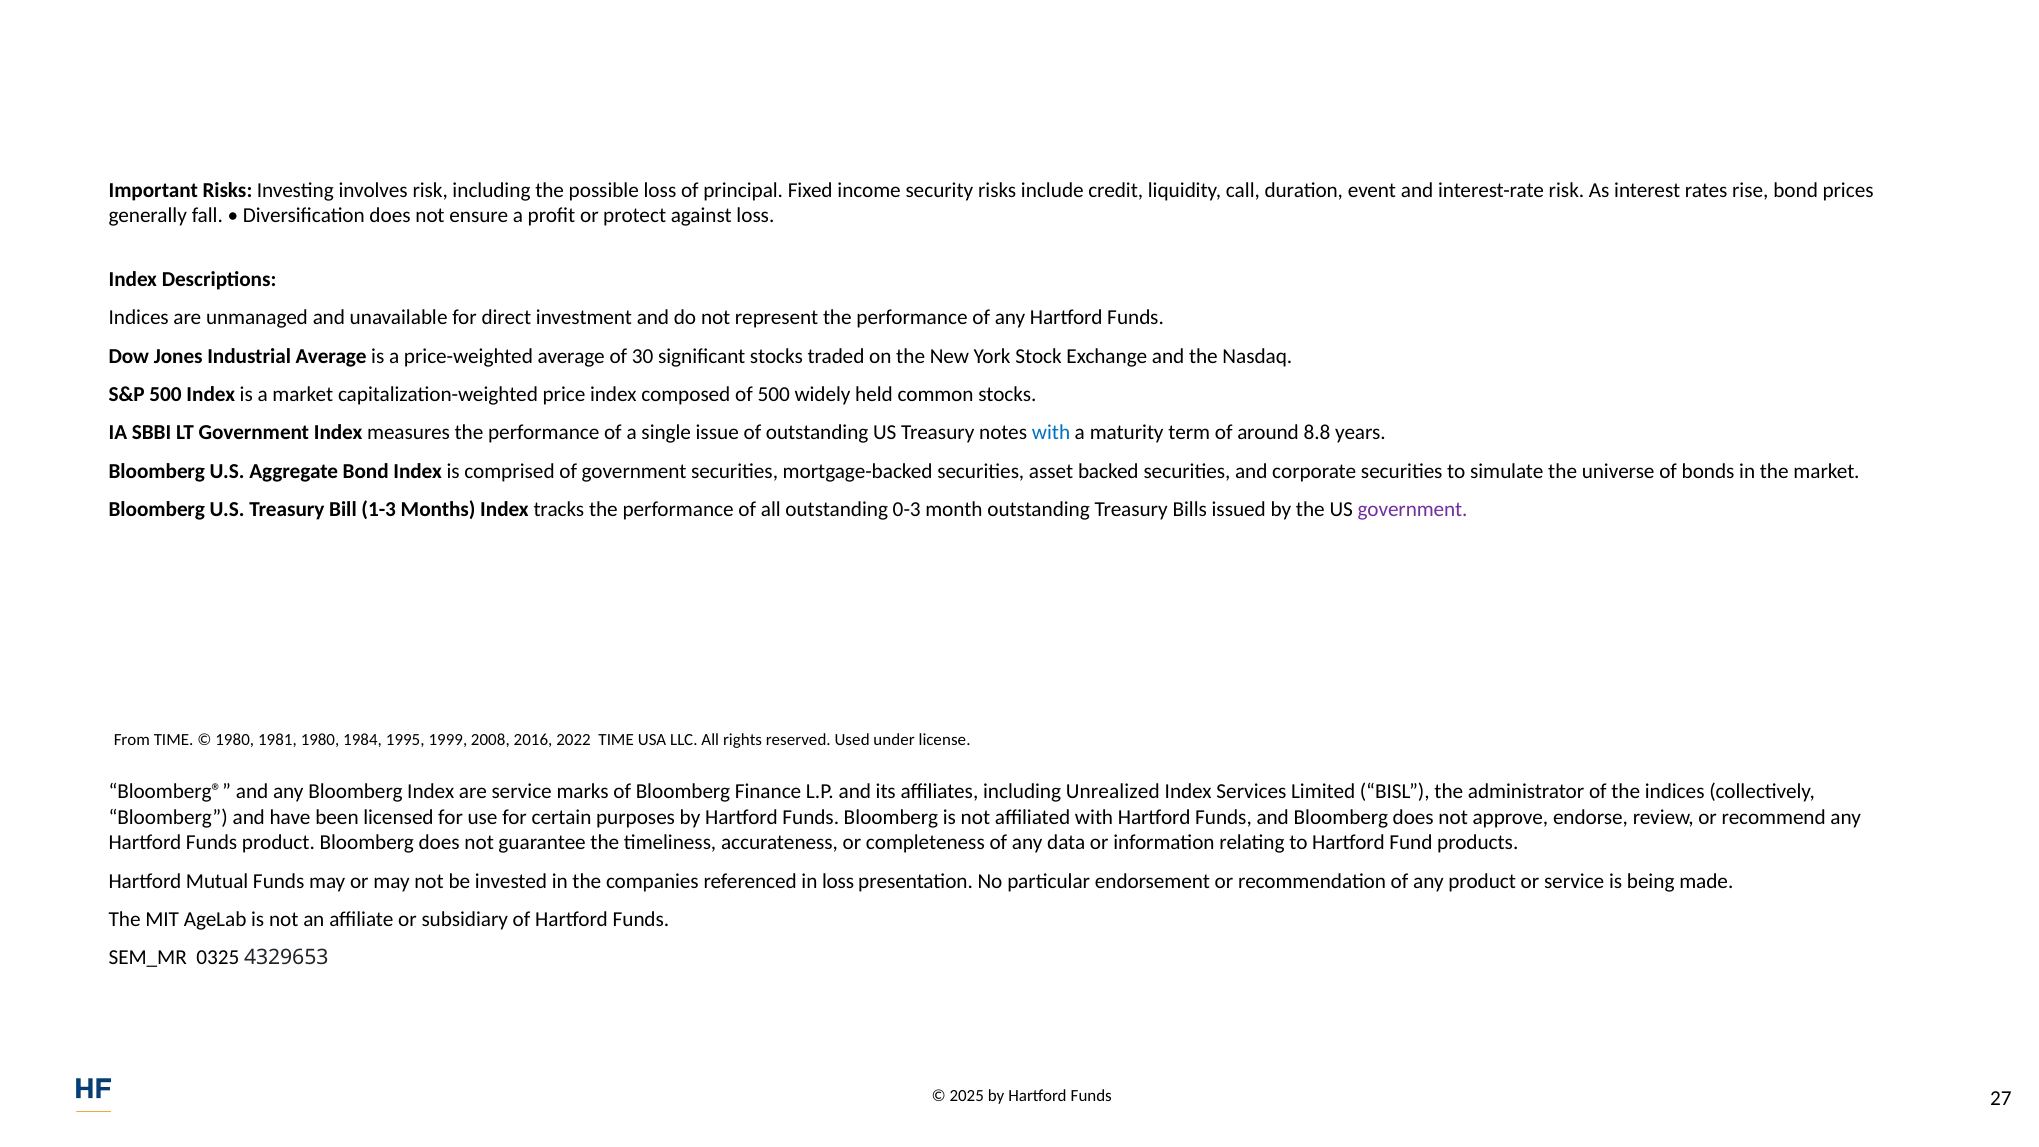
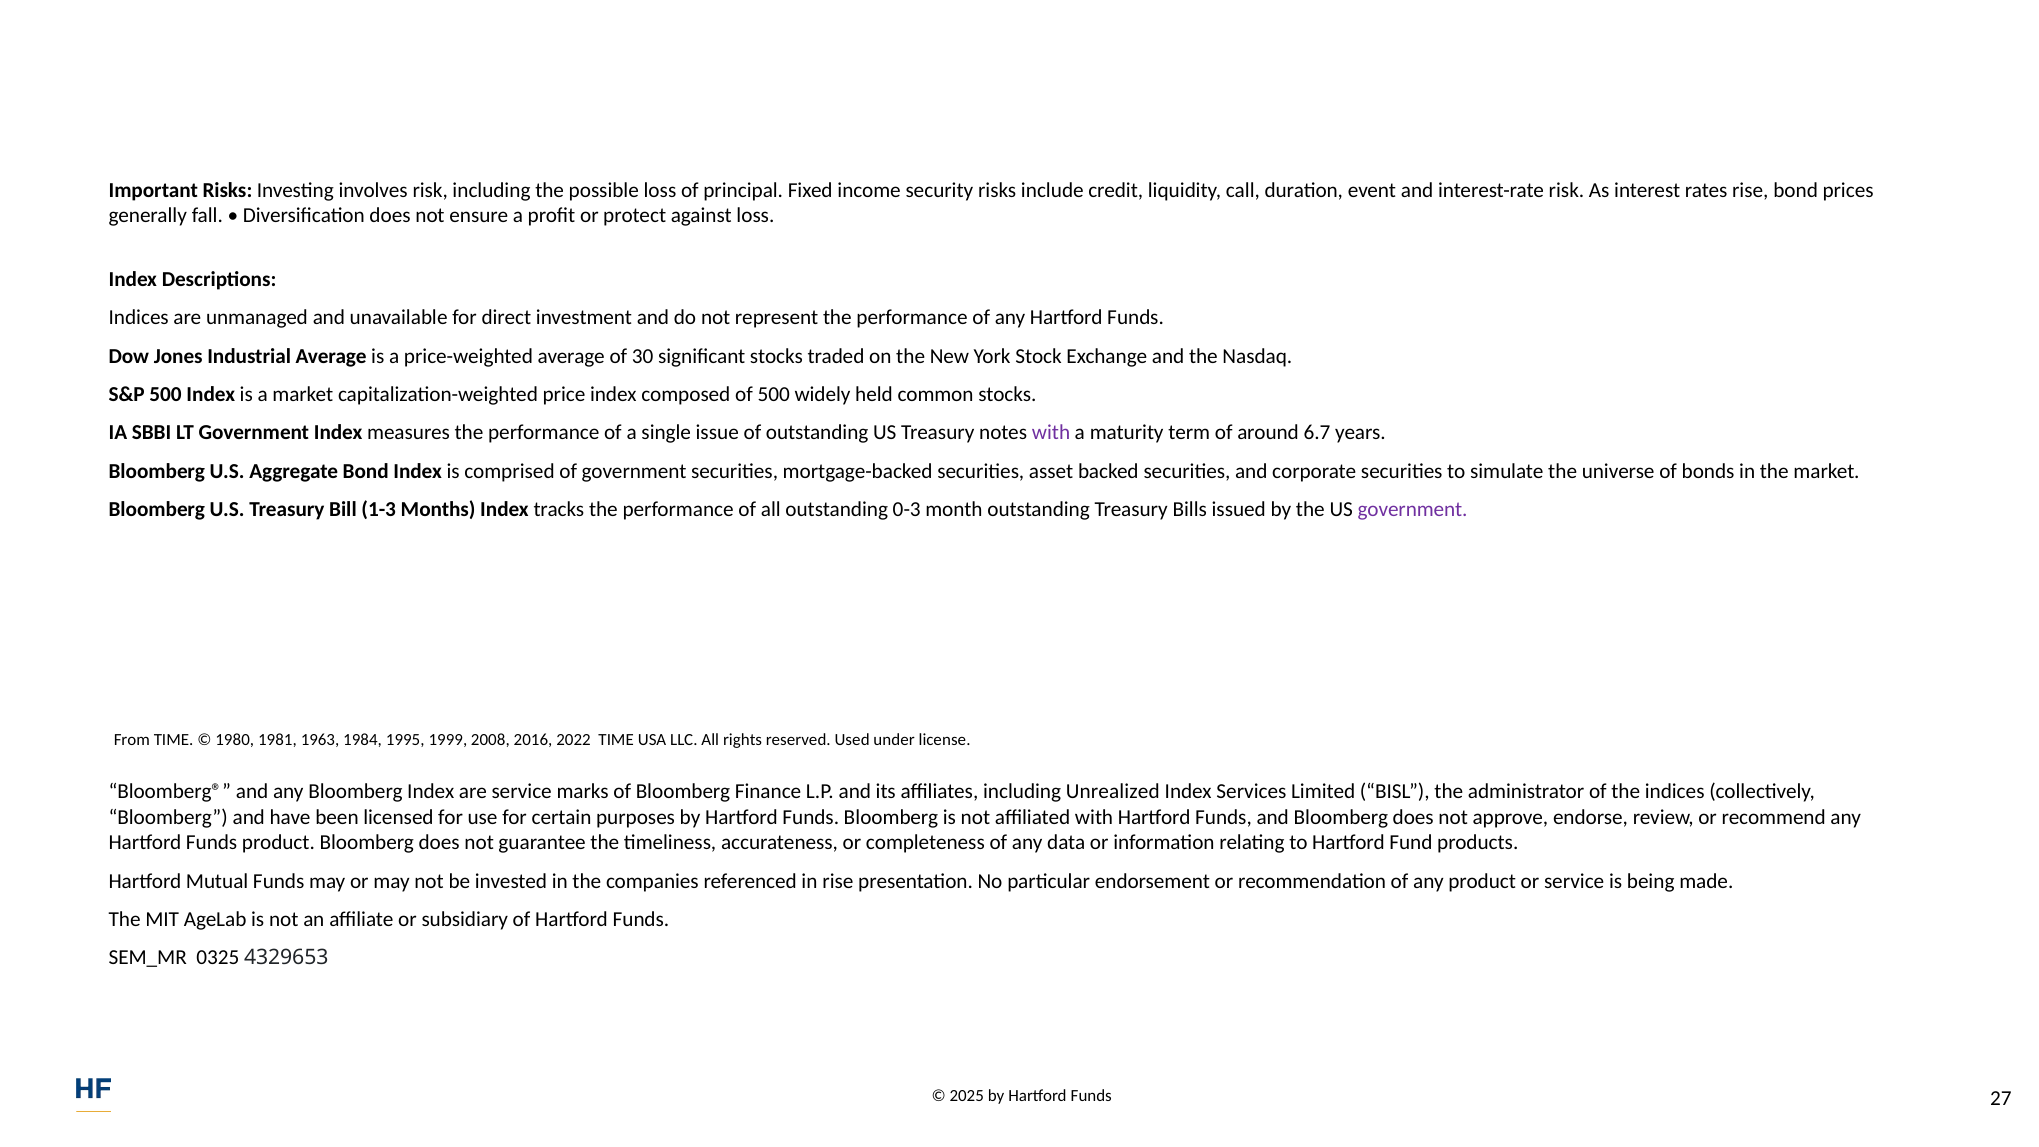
with at (1051, 433) colour: blue -> purple
8.8: 8.8 -> 6.7
1981 1980: 1980 -> 1963
in loss: loss -> rise
